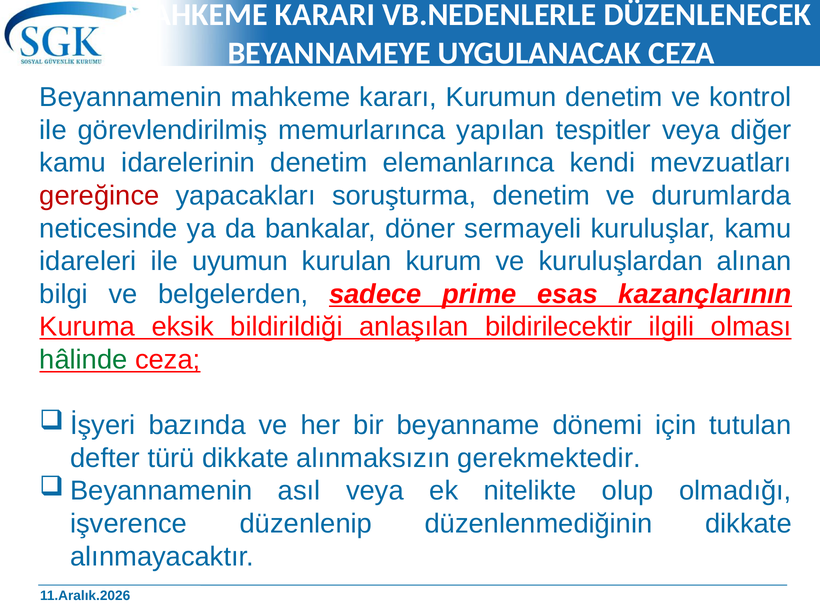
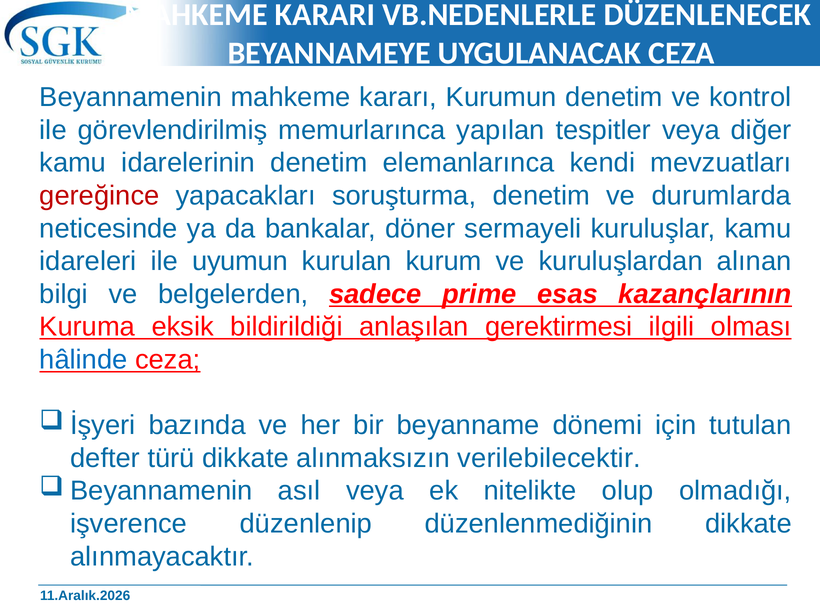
bildirilecektir: bildirilecektir -> gerektirmesi
hâlinde colour: green -> blue
gerekmektedir: gerekmektedir -> verilebilecektir
